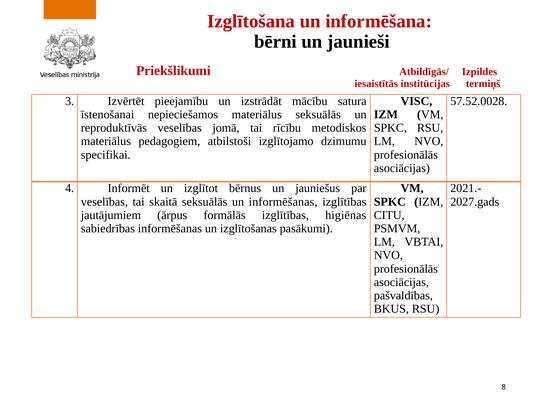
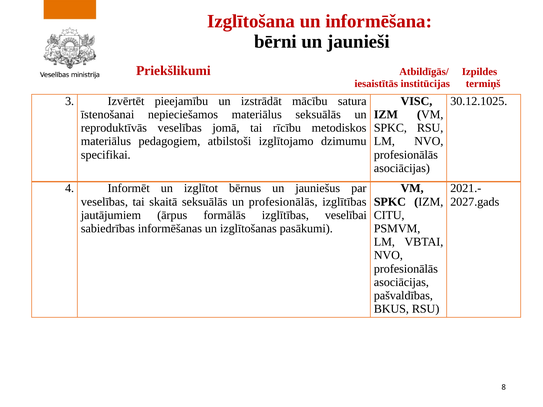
57.52.0028: 57.52.0028 -> 30.12.1025
un informēšanas: informēšanas -> profesionālās
higiēnas: higiēnas -> veselībai
